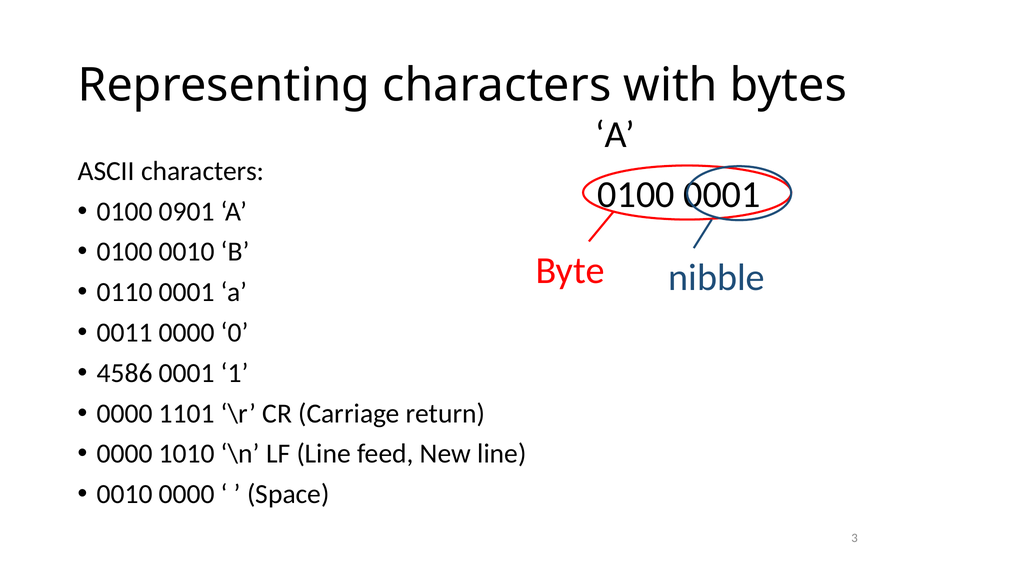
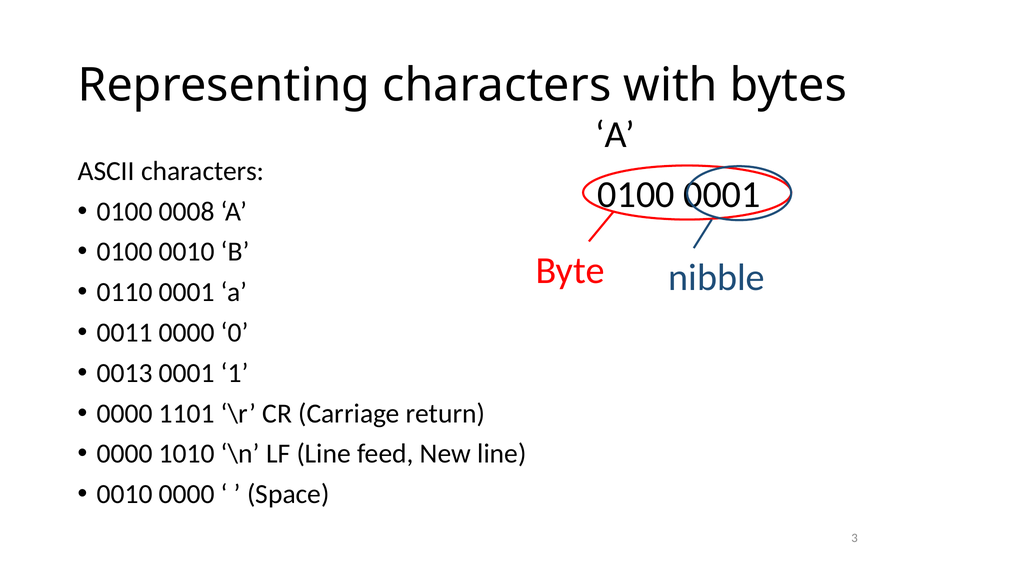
0901: 0901 -> 0008
4586: 4586 -> 0013
